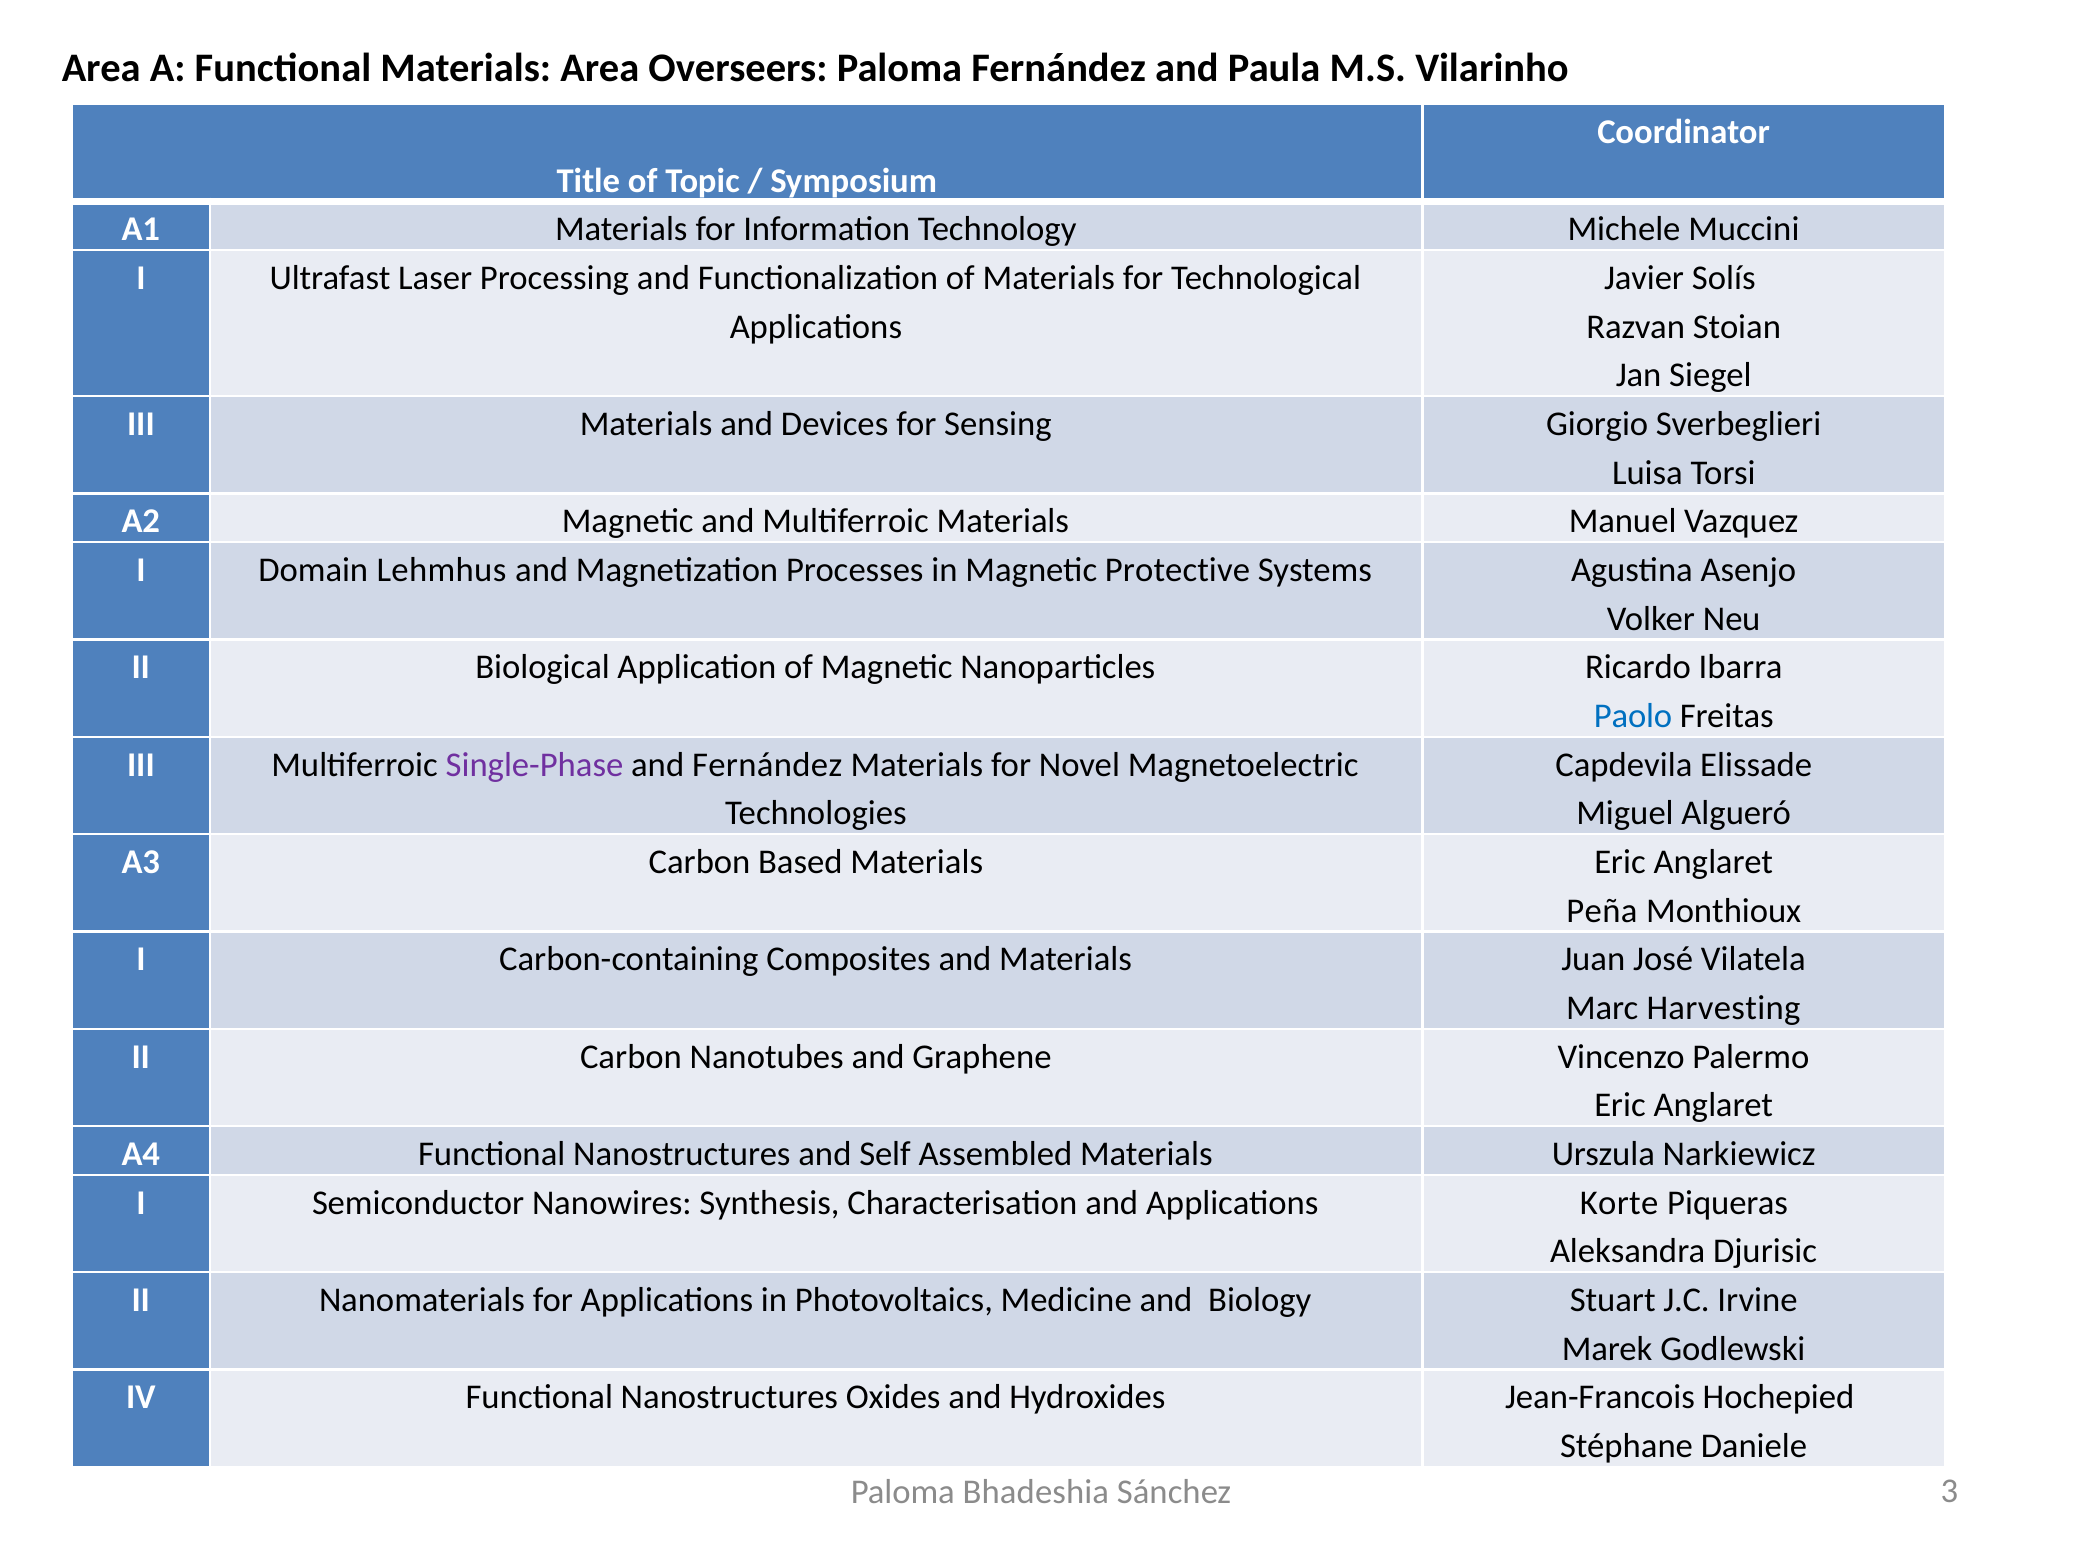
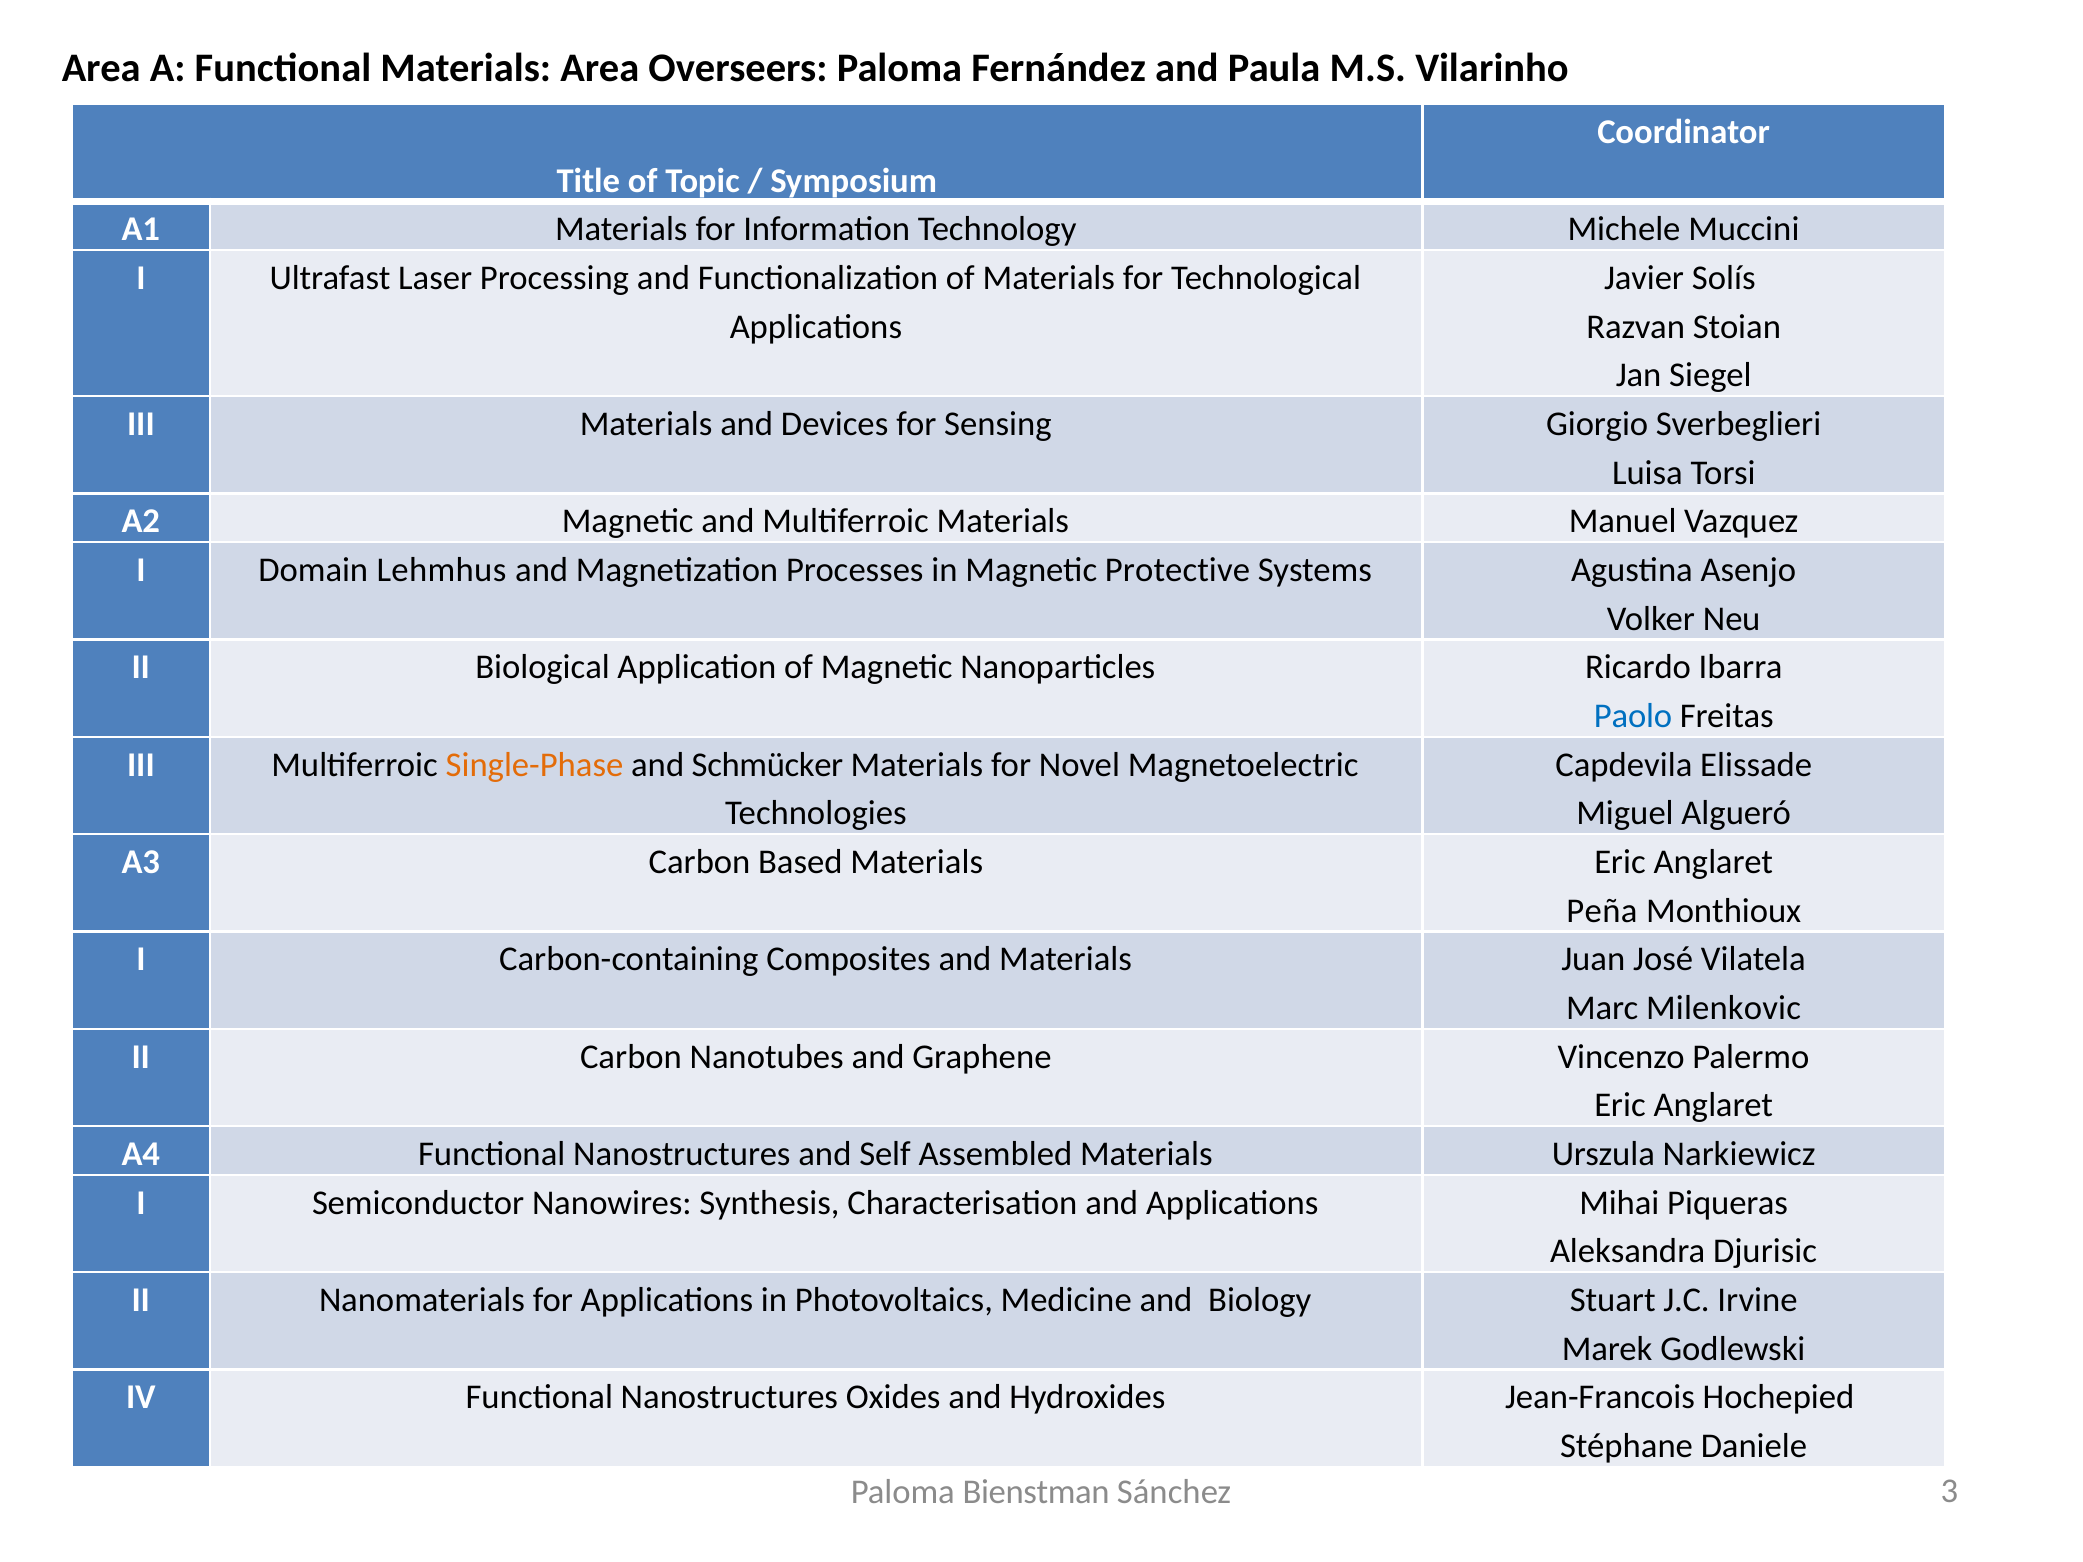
Single-Phase colour: purple -> orange
and Fernández: Fernández -> Schmücker
Harvesting: Harvesting -> Milenkovic
Korte: Korte -> Mihai
Bhadeshia: Bhadeshia -> Bienstman
